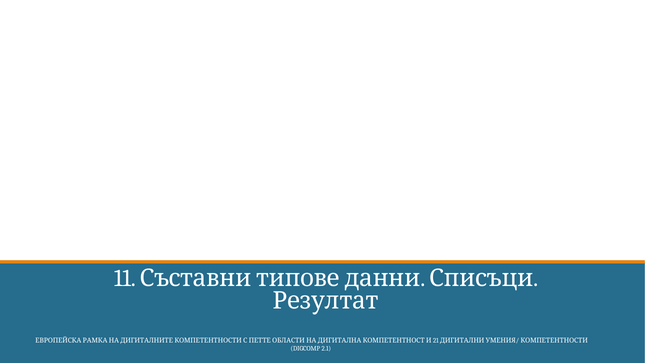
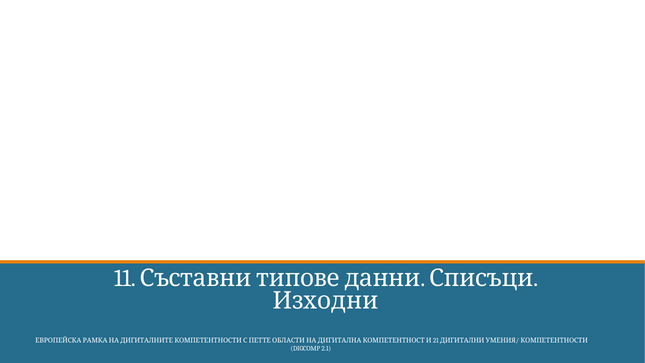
Резултат: Резултат -> Изходни
